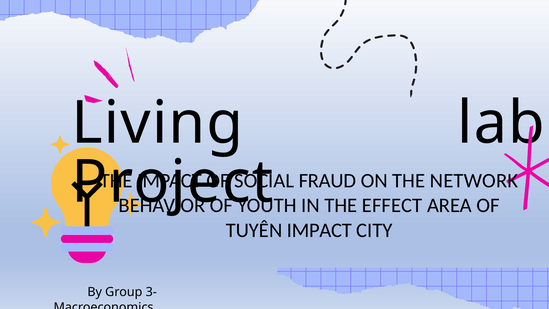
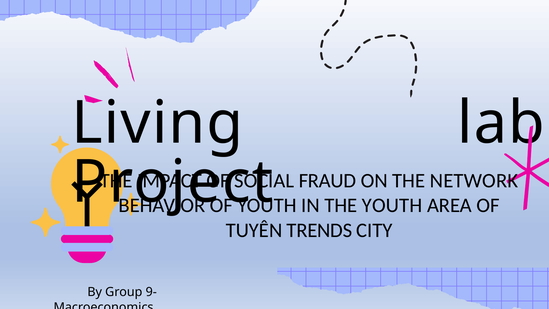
THE EFFECT: EFFECT -> YOUTH
TUYÊN IMPACT: IMPACT -> TRENDS
3-: 3- -> 9-
